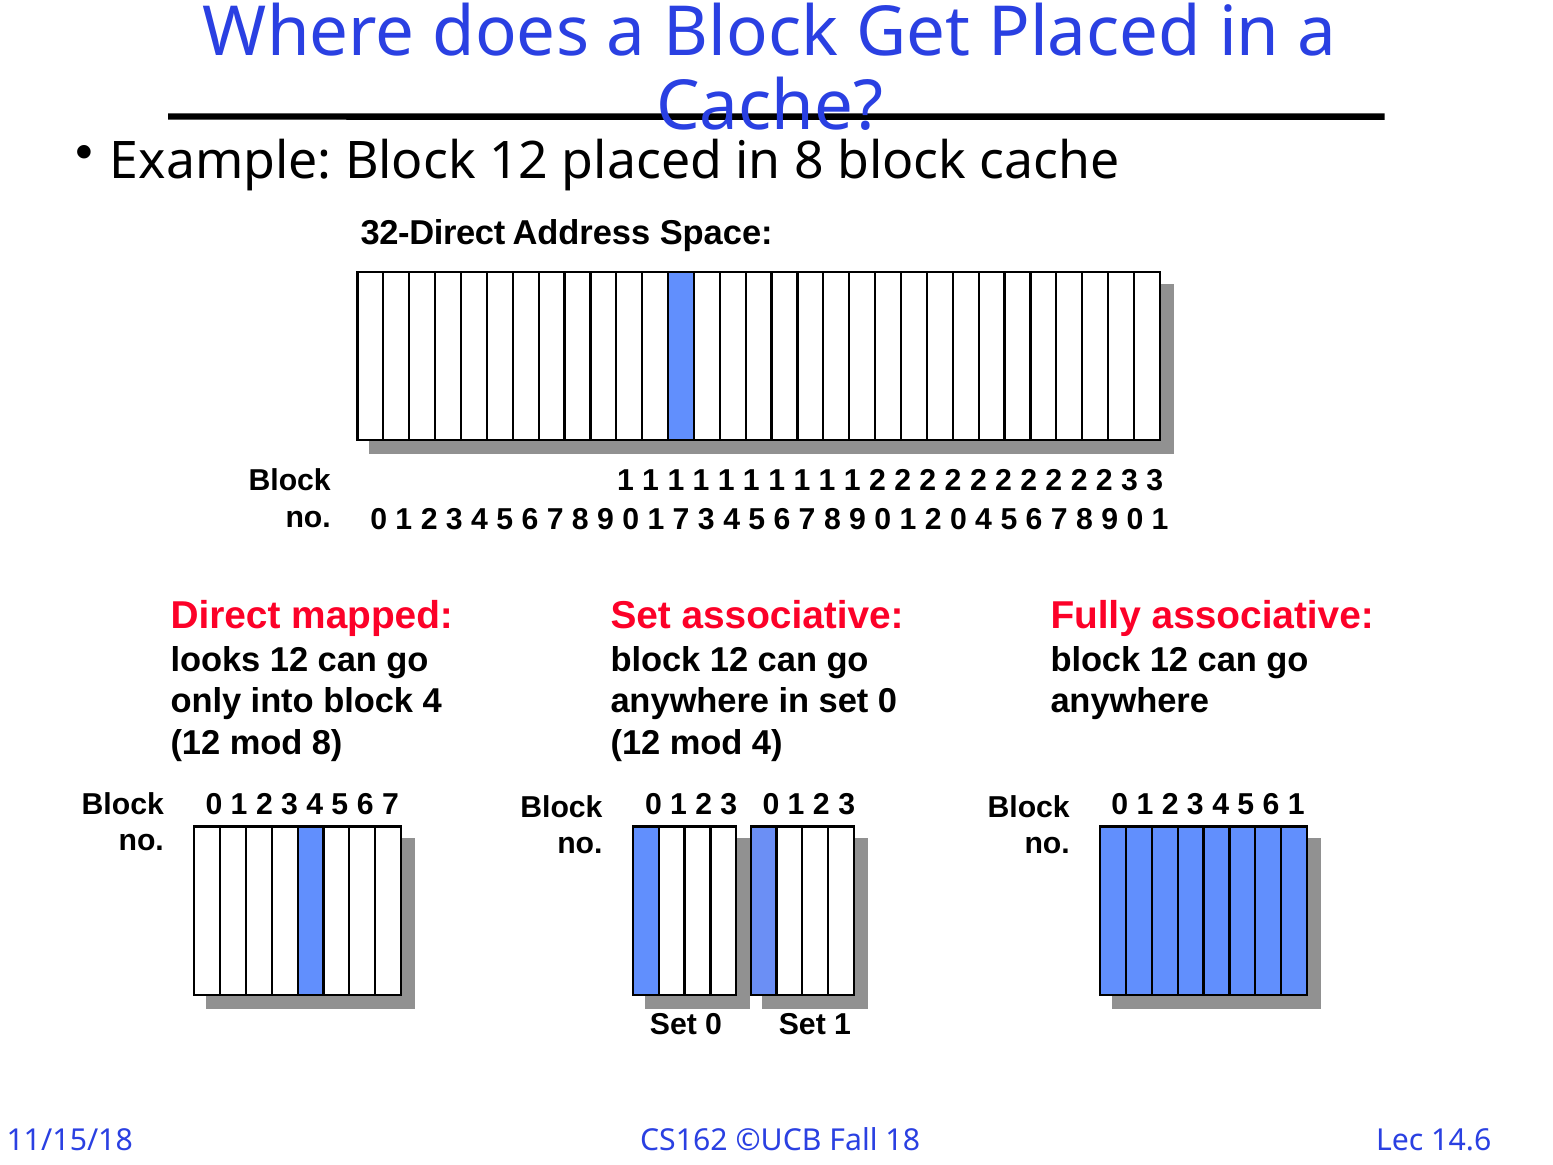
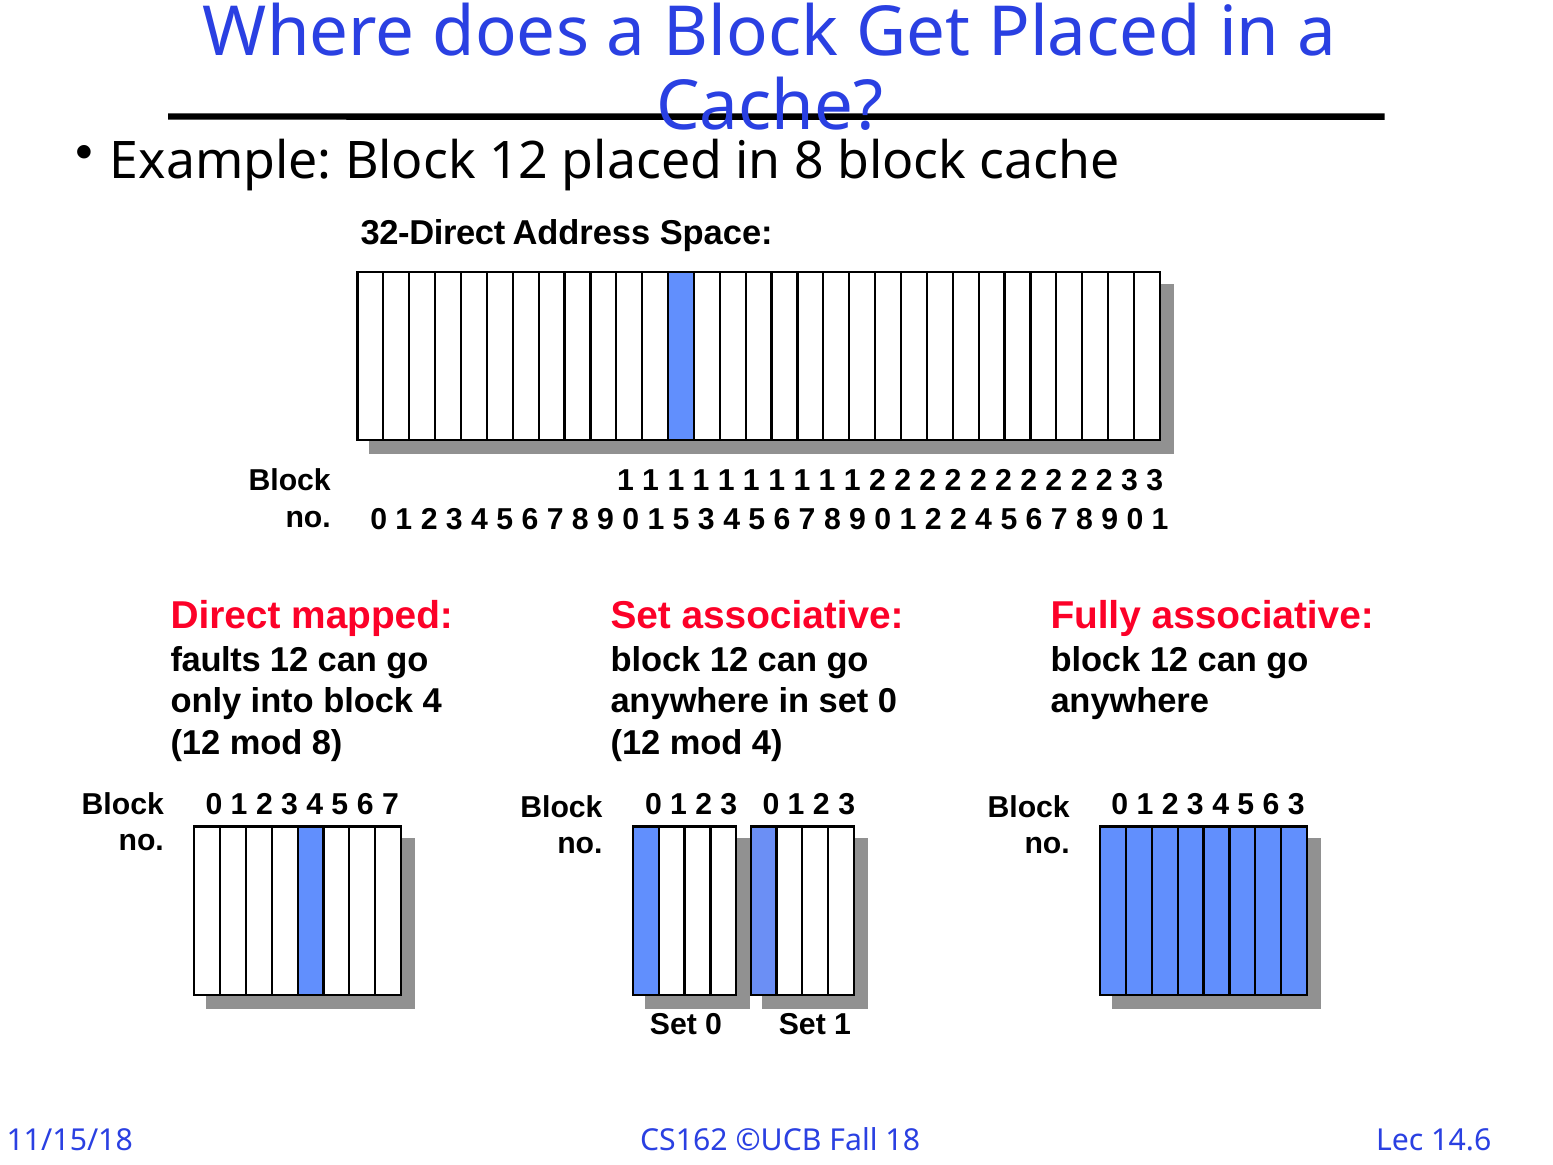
1 7: 7 -> 5
0 1 2 0: 0 -> 2
looks: looks -> faults
6 1: 1 -> 3
